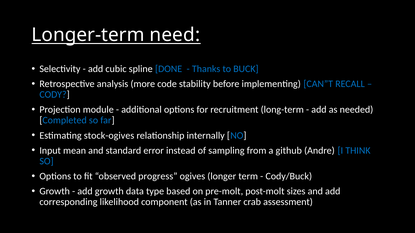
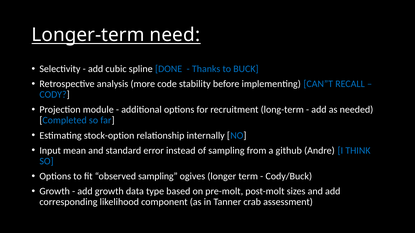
stock-ogives: stock-ogives -> stock-option
observed progress: progress -> sampling
